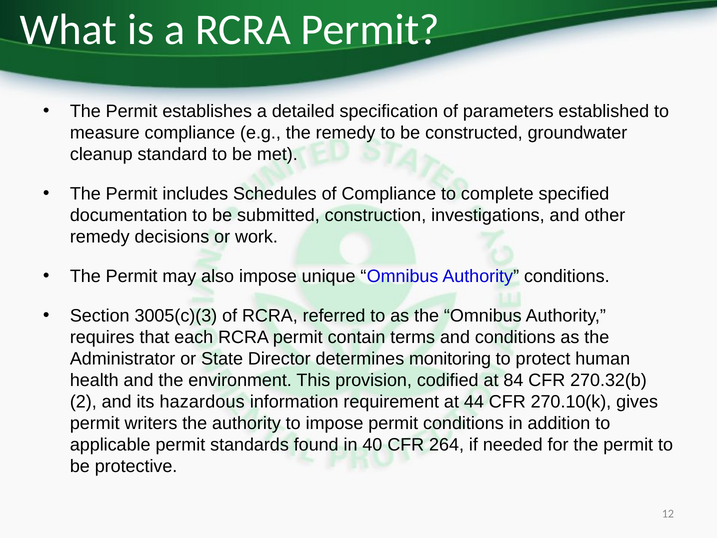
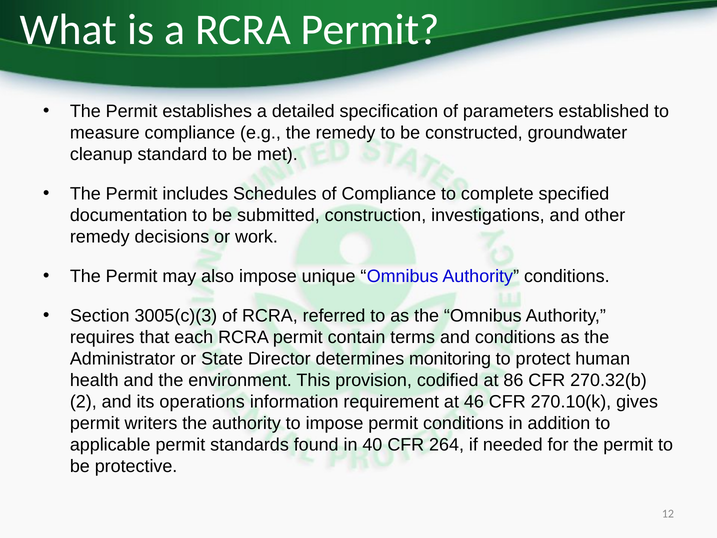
84: 84 -> 86
hazardous: hazardous -> operations
44: 44 -> 46
